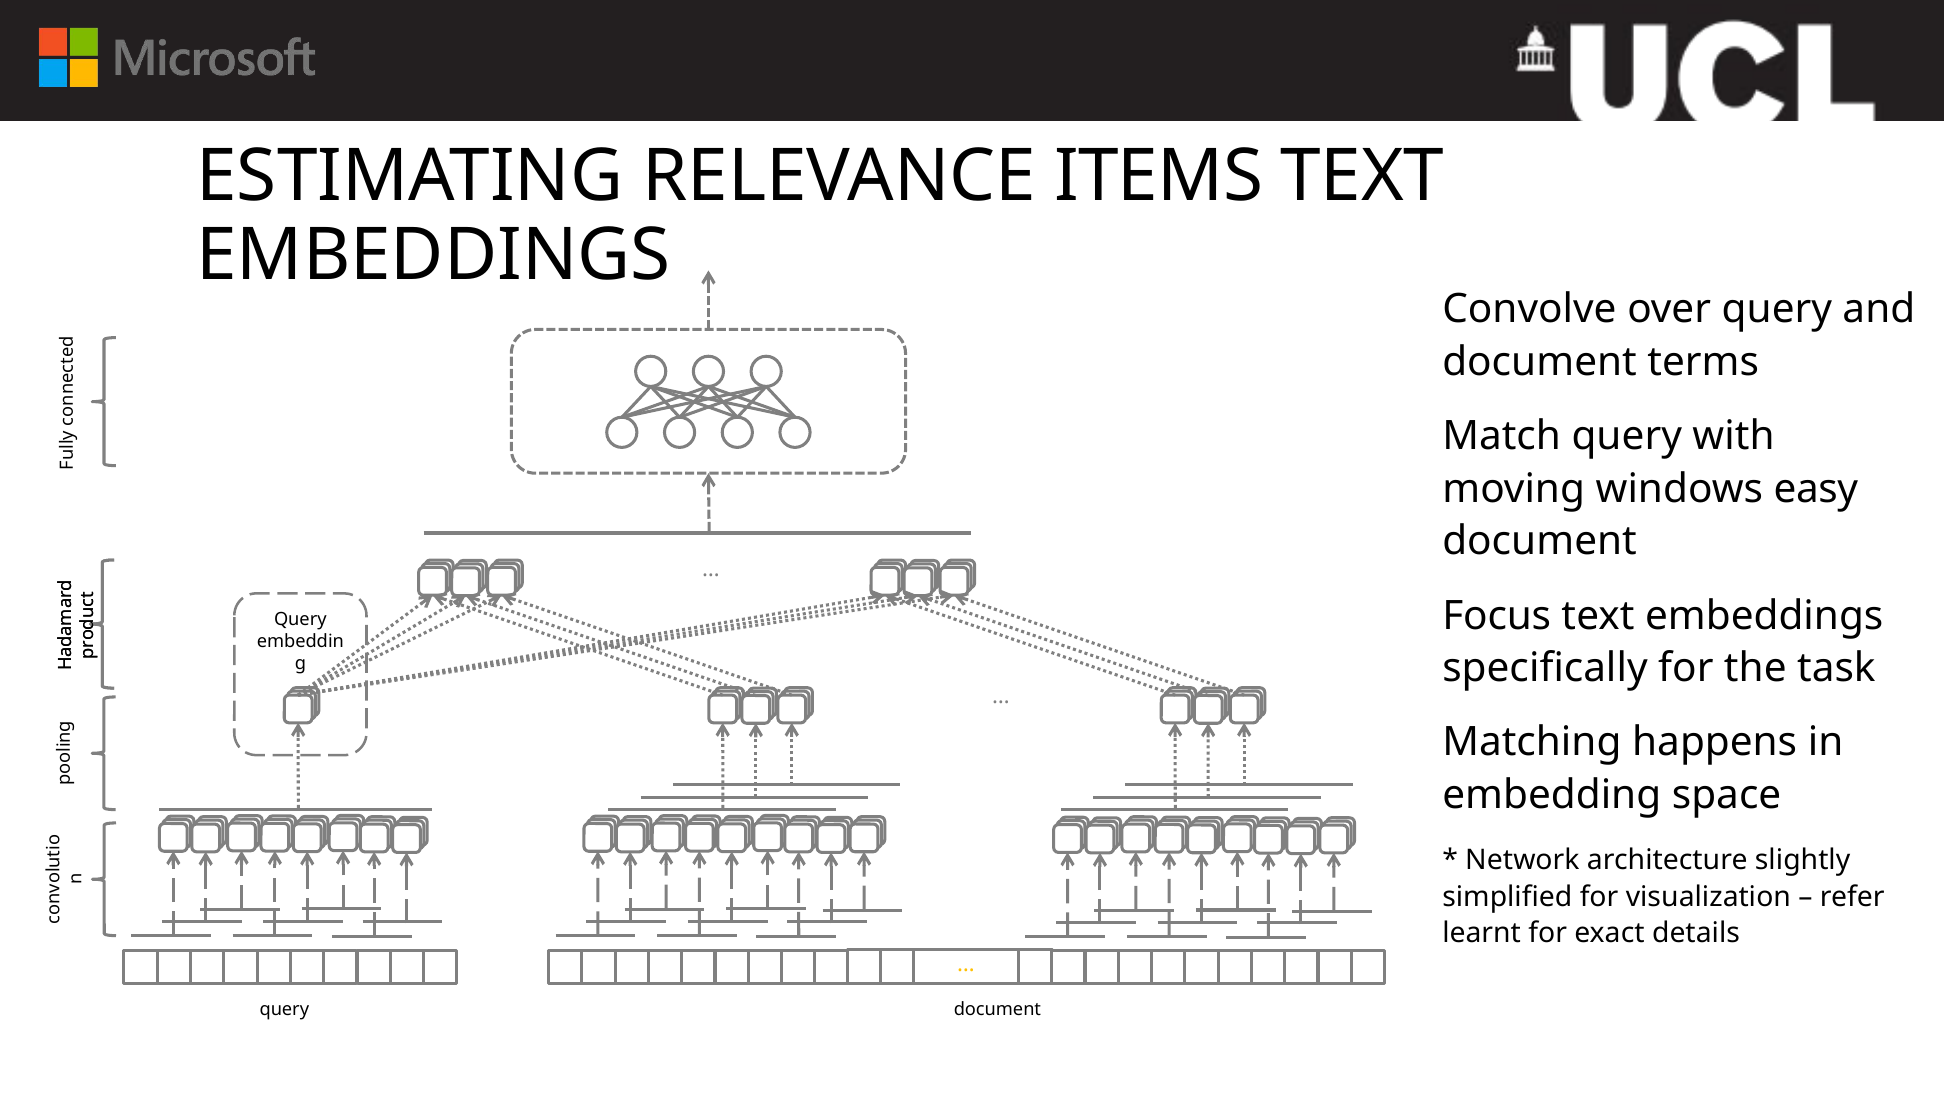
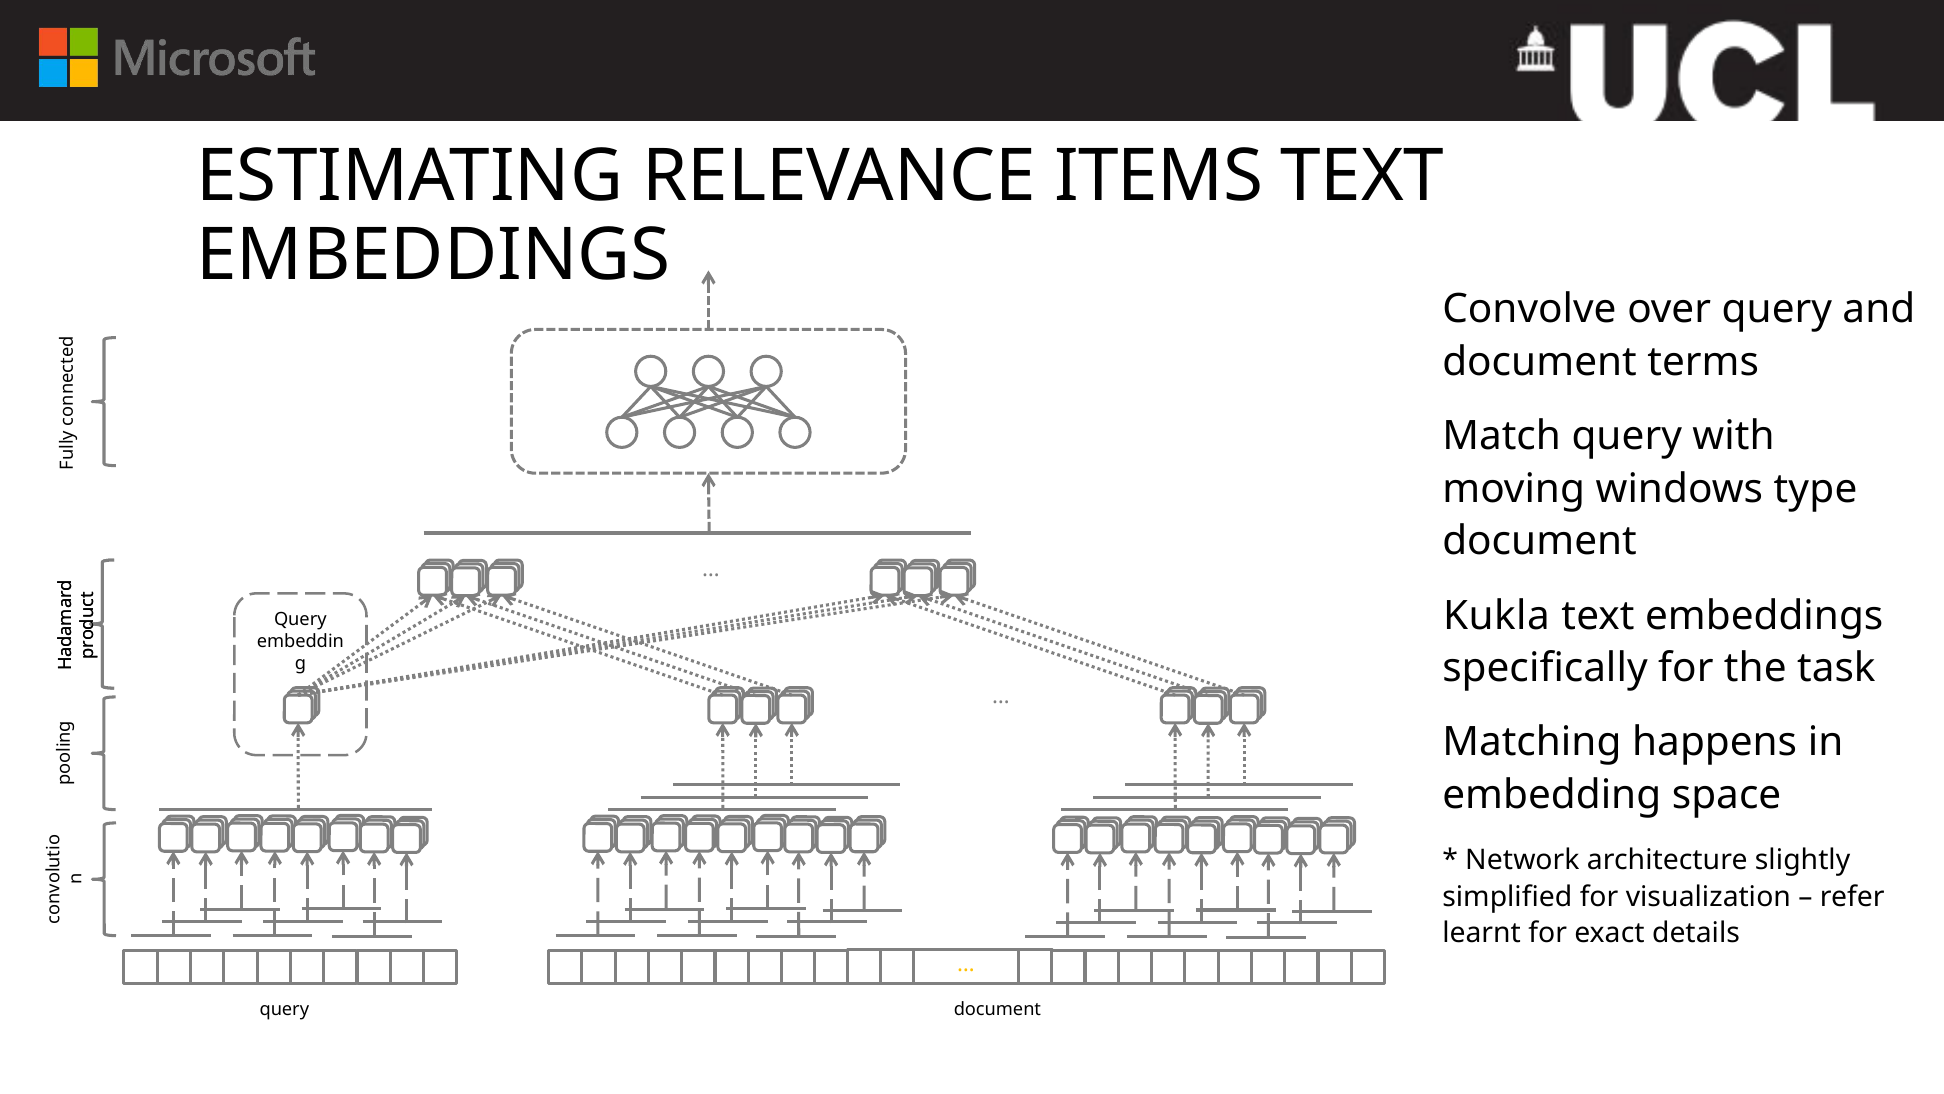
easy: easy -> type
Focus: Focus -> Kukla
